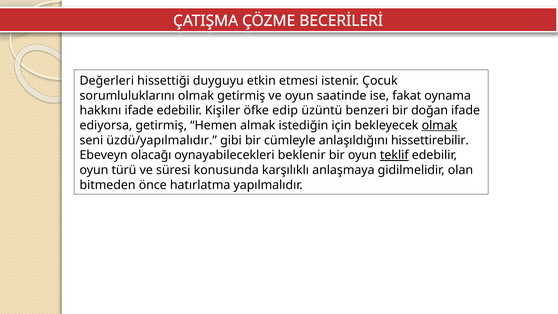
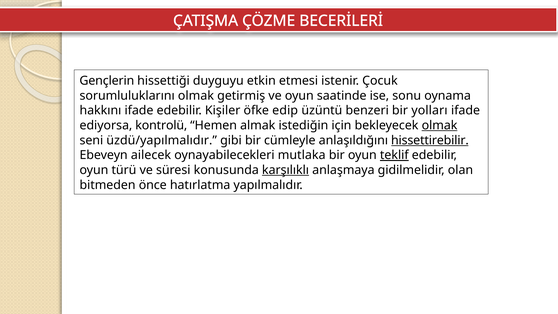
Değerleri: Değerleri -> Gençlerin
fakat: fakat -> sonu
doğan: doğan -> yolları
ediyorsa getirmiş: getirmiş -> kontrolü
hissettirebilir underline: none -> present
olacağı: olacağı -> ailecek
beklenir: beklenir -> mutlaka
karşılıklı underline: none -> present
